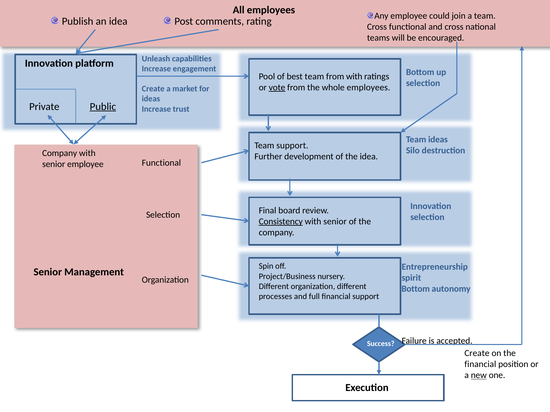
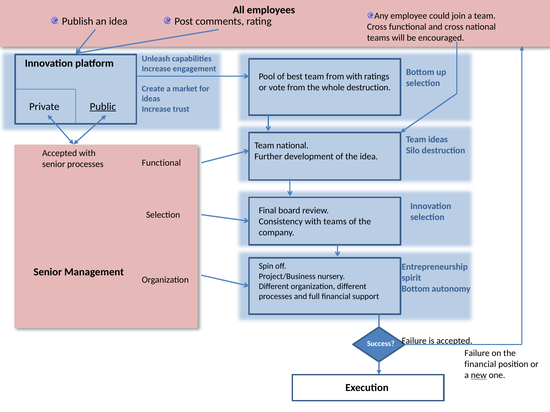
vote underline: present -> none
whole employees: employees -> destruction
Team support: support -> national
Company at (60, 153): Company -> Accepted
senior employee: employee -> processes
Consistency underline: present -> none
senior at (335, 222): senior -> teams
Create at (477, 354): Create -> Failure
